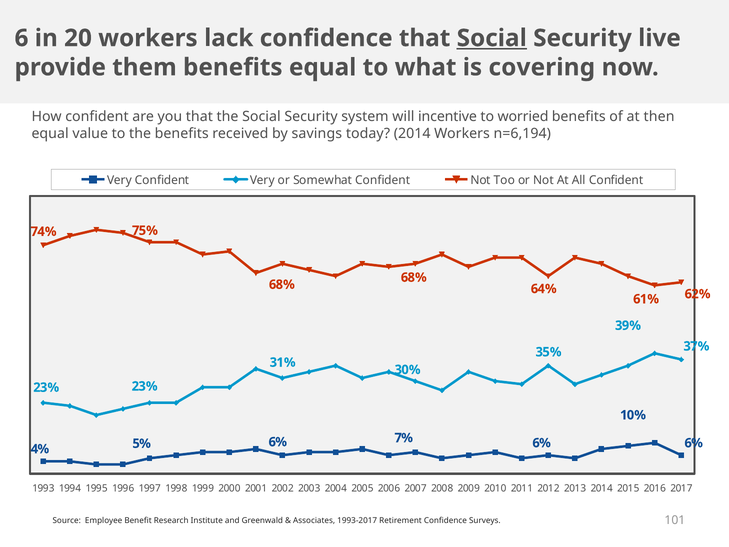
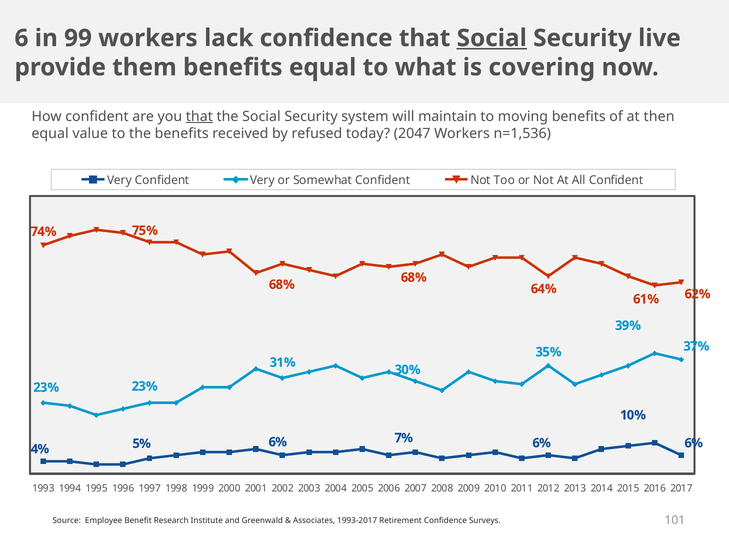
20: 20 -> 99
that at (199, 116) underline: none -> present
incentive: incentive -> maintain
worried: worried -> moving
savings: savings -> refused
today 2014: 2014 -> 2047
n=6,194: n=6,194 -> n=1,536
